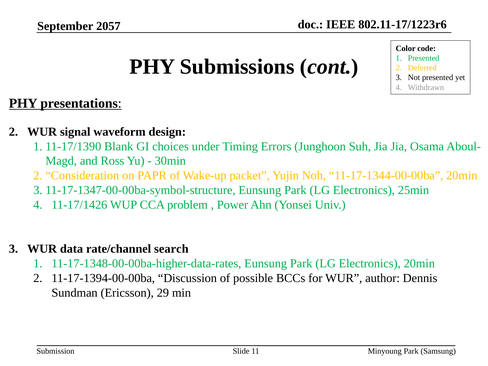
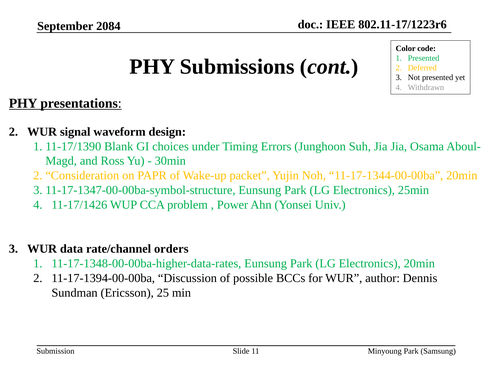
2057: 2057 -> 2084
search: search -> orders
29: 29 -> 25
